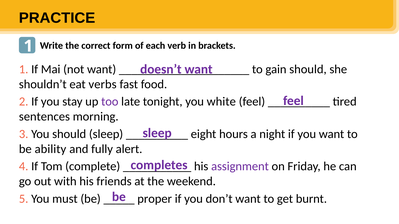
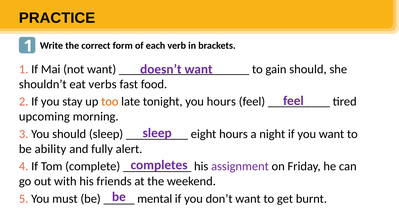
too colour: purple -> orange
you white: white -> hours
sentences: sentences -> upcoming
proper: proper -> mental
